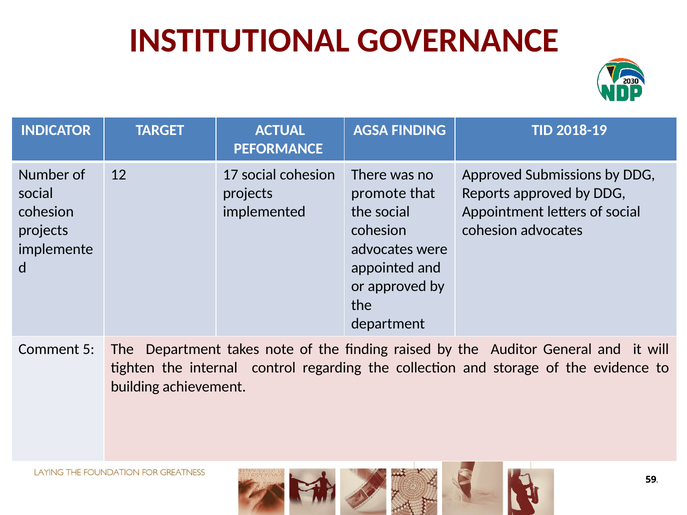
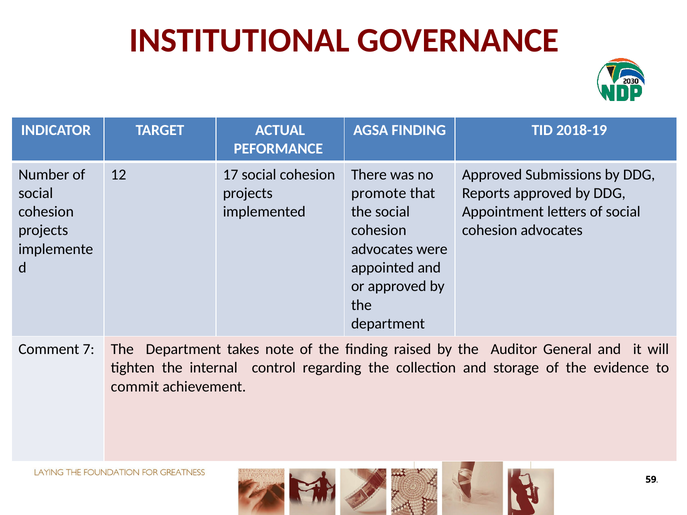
5: 5 -> 7
building: building -> commit
